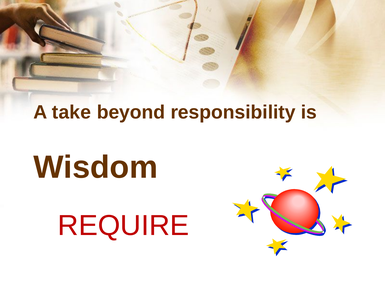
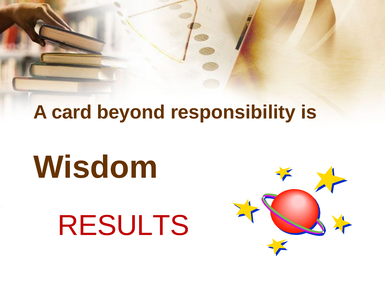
take: take -> card
REQUIRE: REQUIRE -> RESULTS
